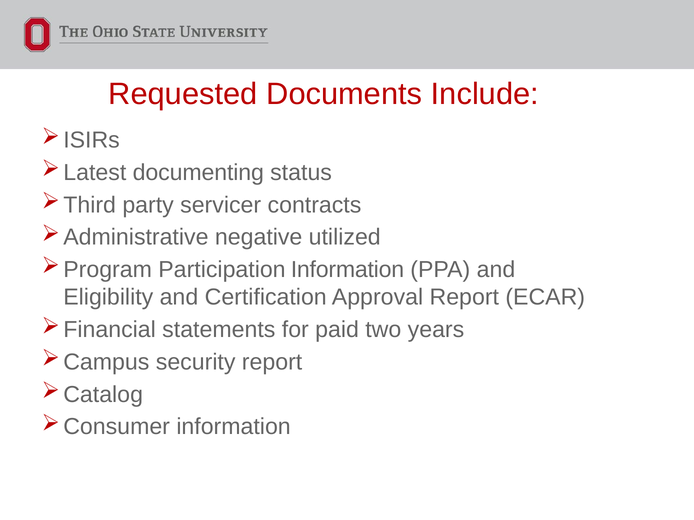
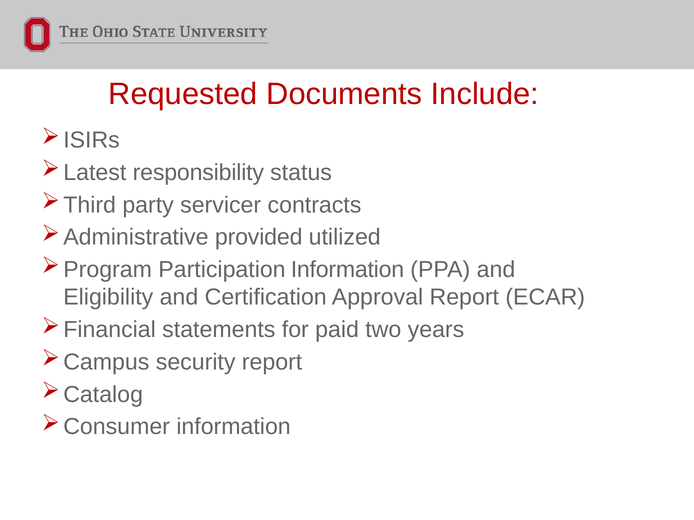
documenting: documenting -> responsibility
negative: negative -> provided
